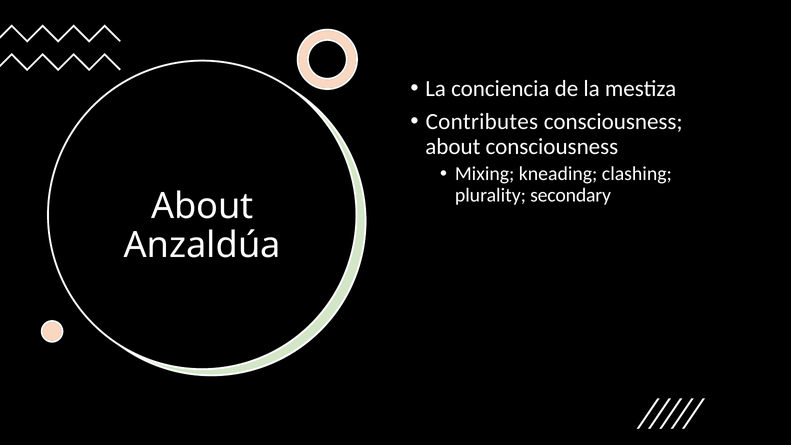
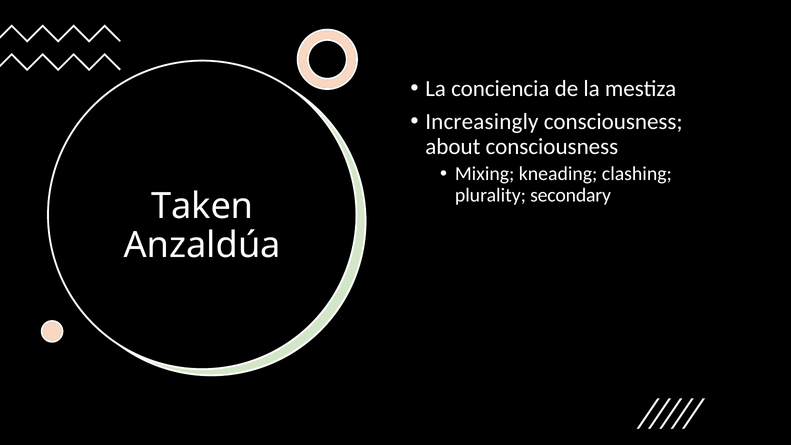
Contributes: Contributes -> Increasingly
About at (202, 206): About -> Taken
